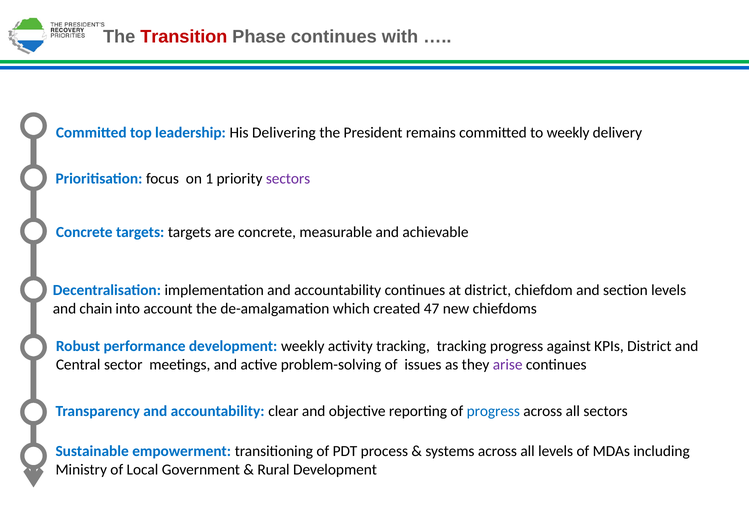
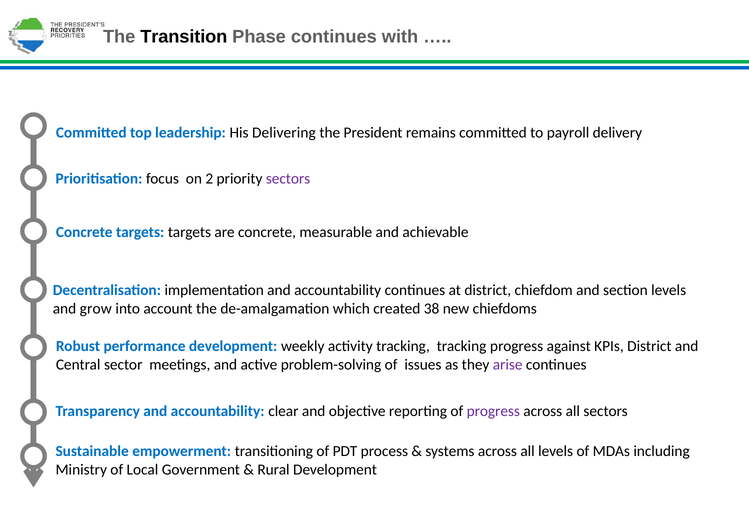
Transition colour: red -> black
to weekly: weekly -> payroll
1: 1 -> 2
chain: chain -> grow
47: 47 -> 38
progress at (493, 411) colour: blue -> purple
